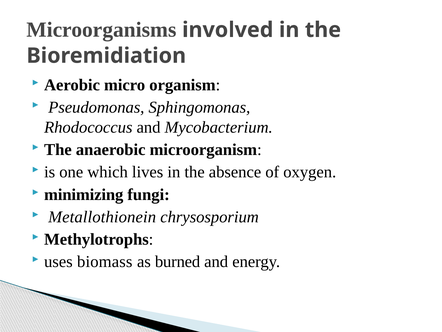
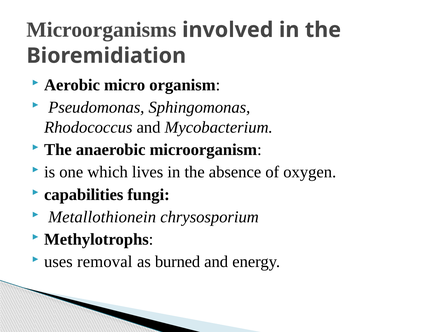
minimizing: minimizing -> capabilities
biomass: biomass -> removal
